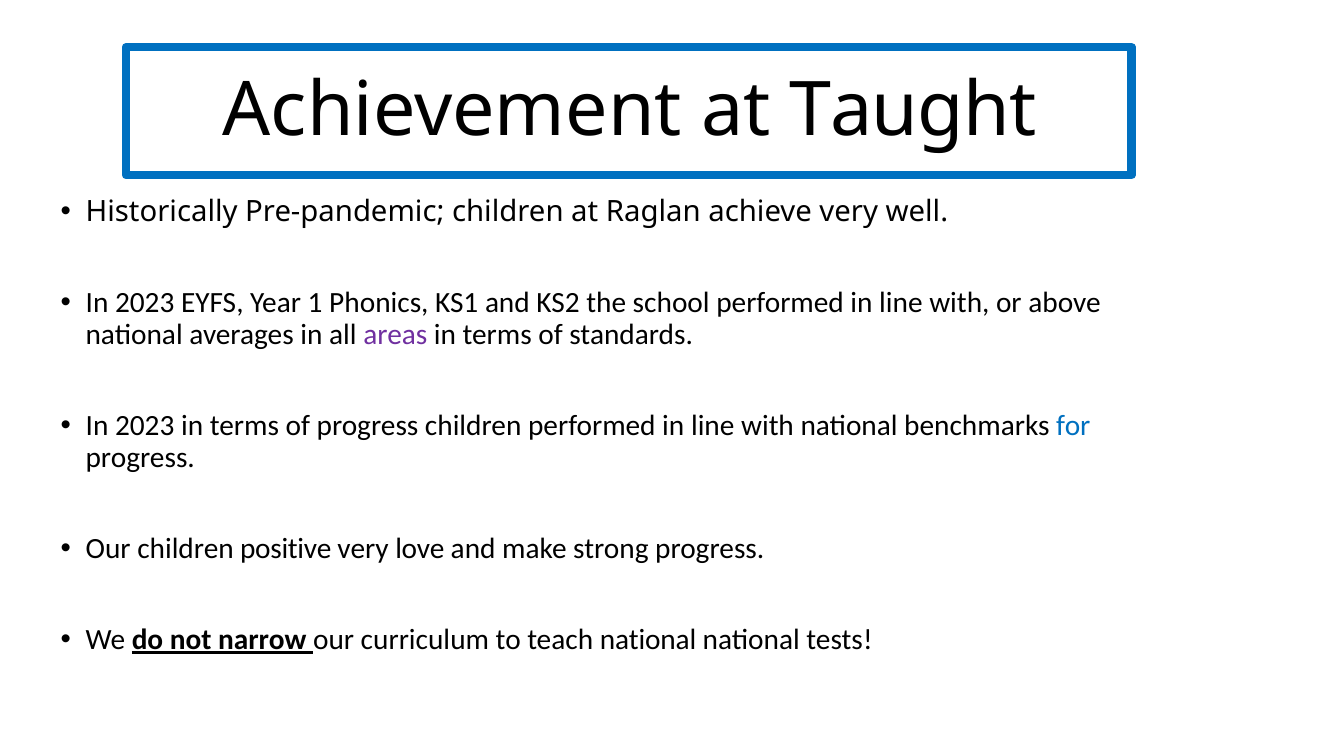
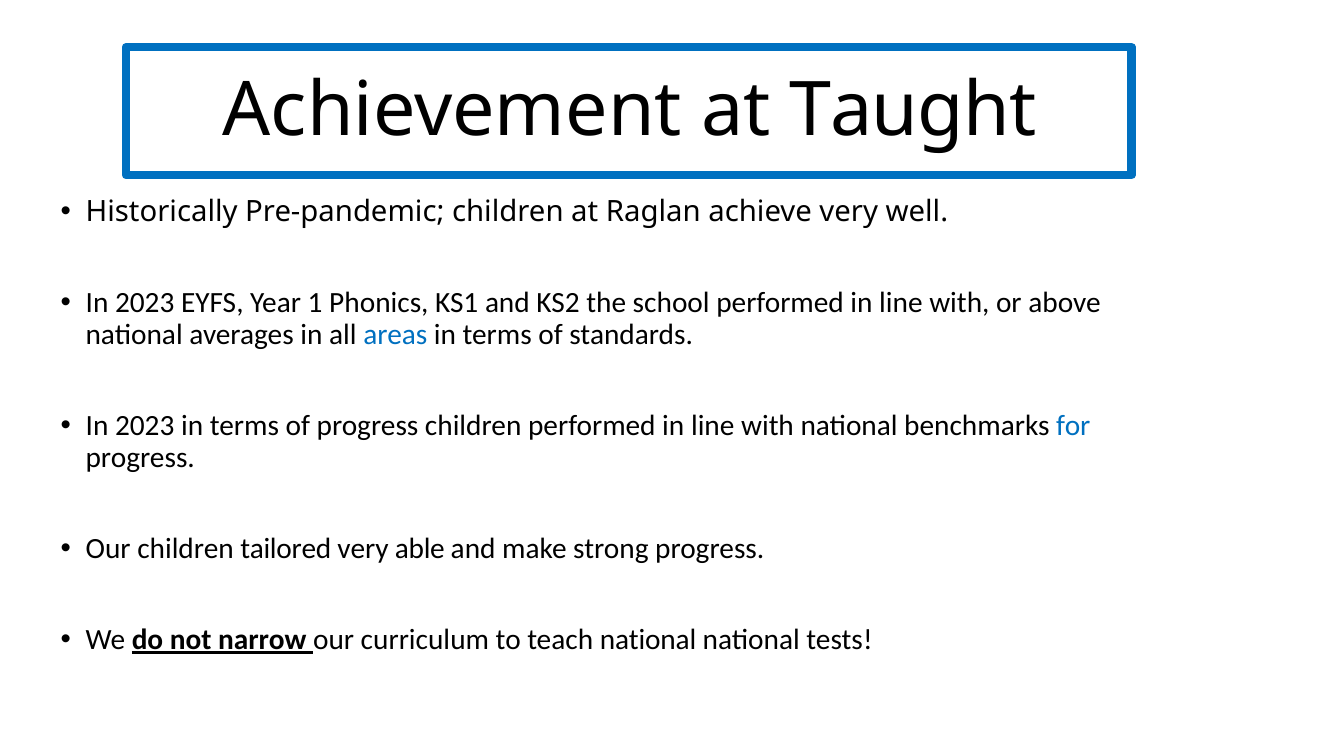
areas colour: purple -> blue
positive: positive -> tailored
love: love -> able
